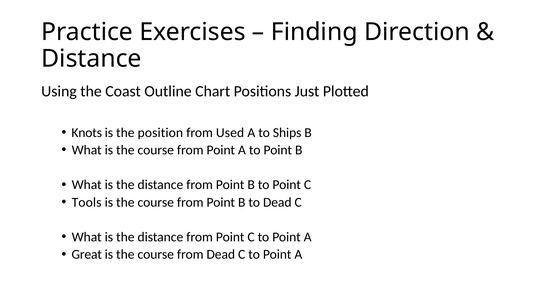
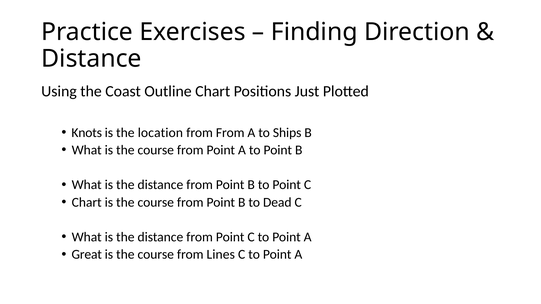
position: position -> location
from Used: Used -> From
Tools at (87, 202): Tools -> Chart
from Dead: Dead -> Lines
